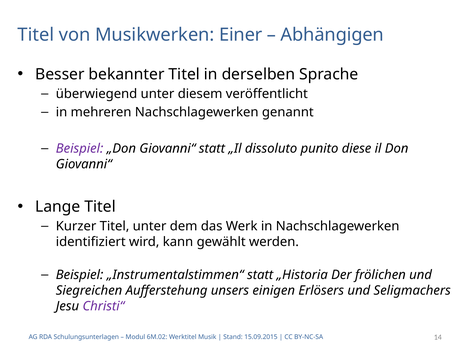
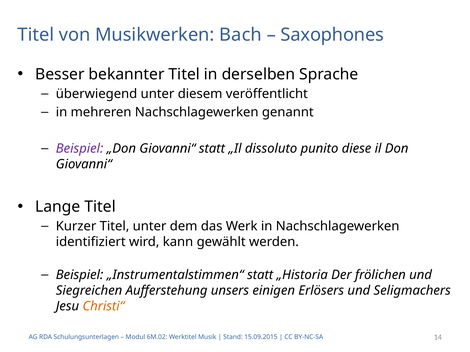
Einer: Einer -> Bach
Abhängigen: Abhängigen -> Saxophones
Christi“ colour: purple -> orange
